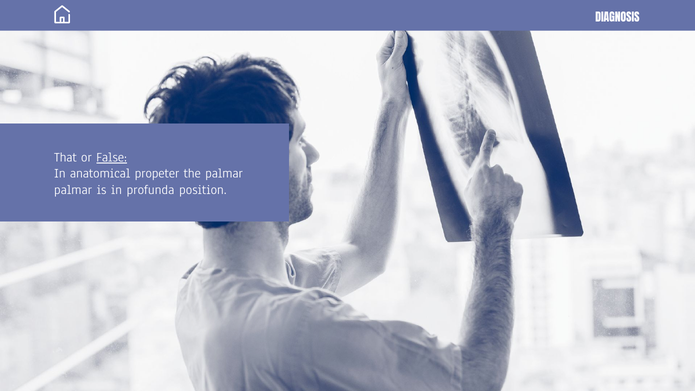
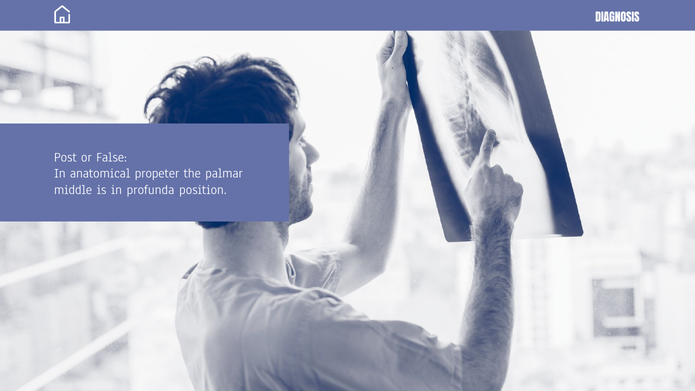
That: That -> Post
False underline: present -> none
palmar at (73, 190): palmar -> middle
